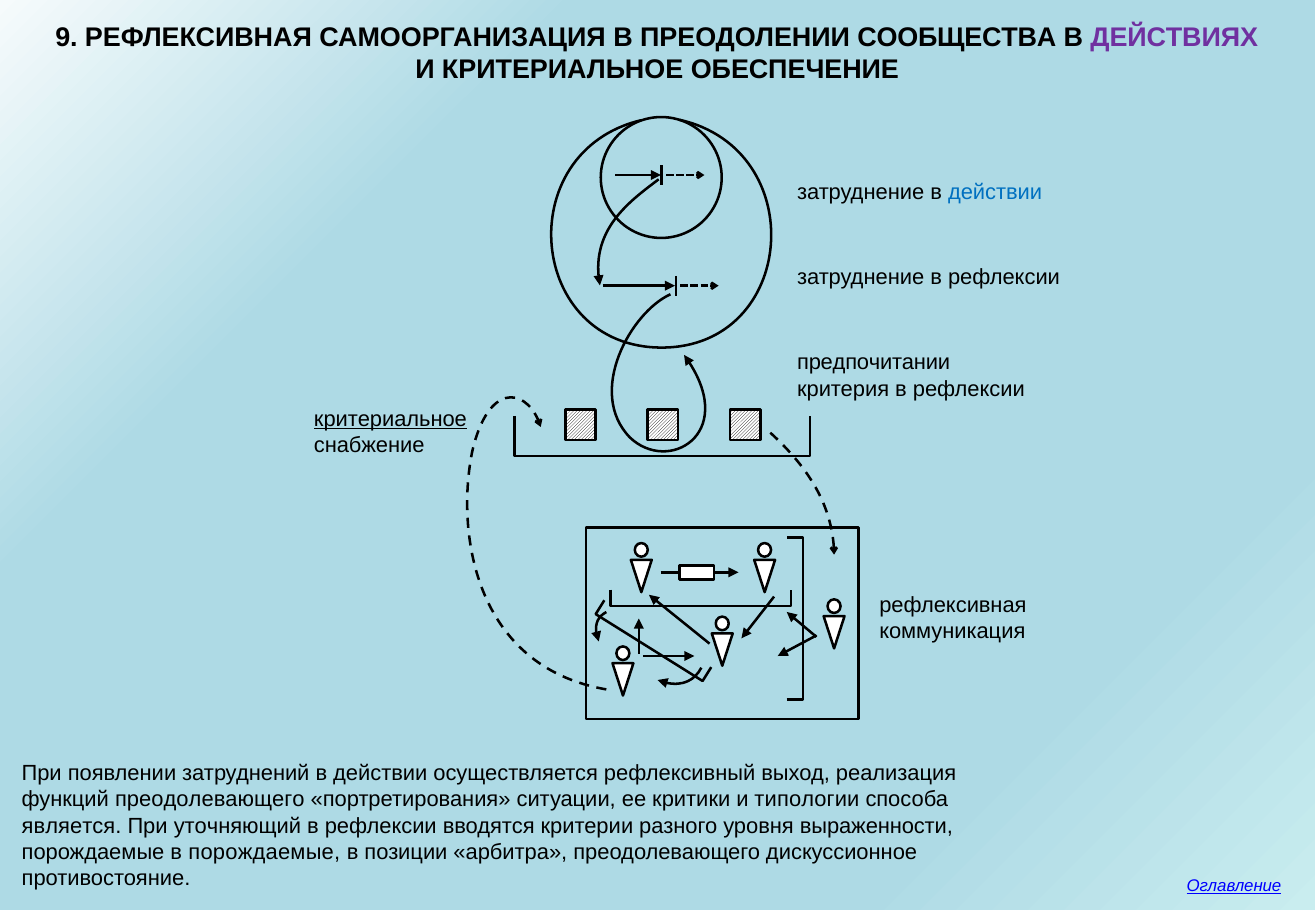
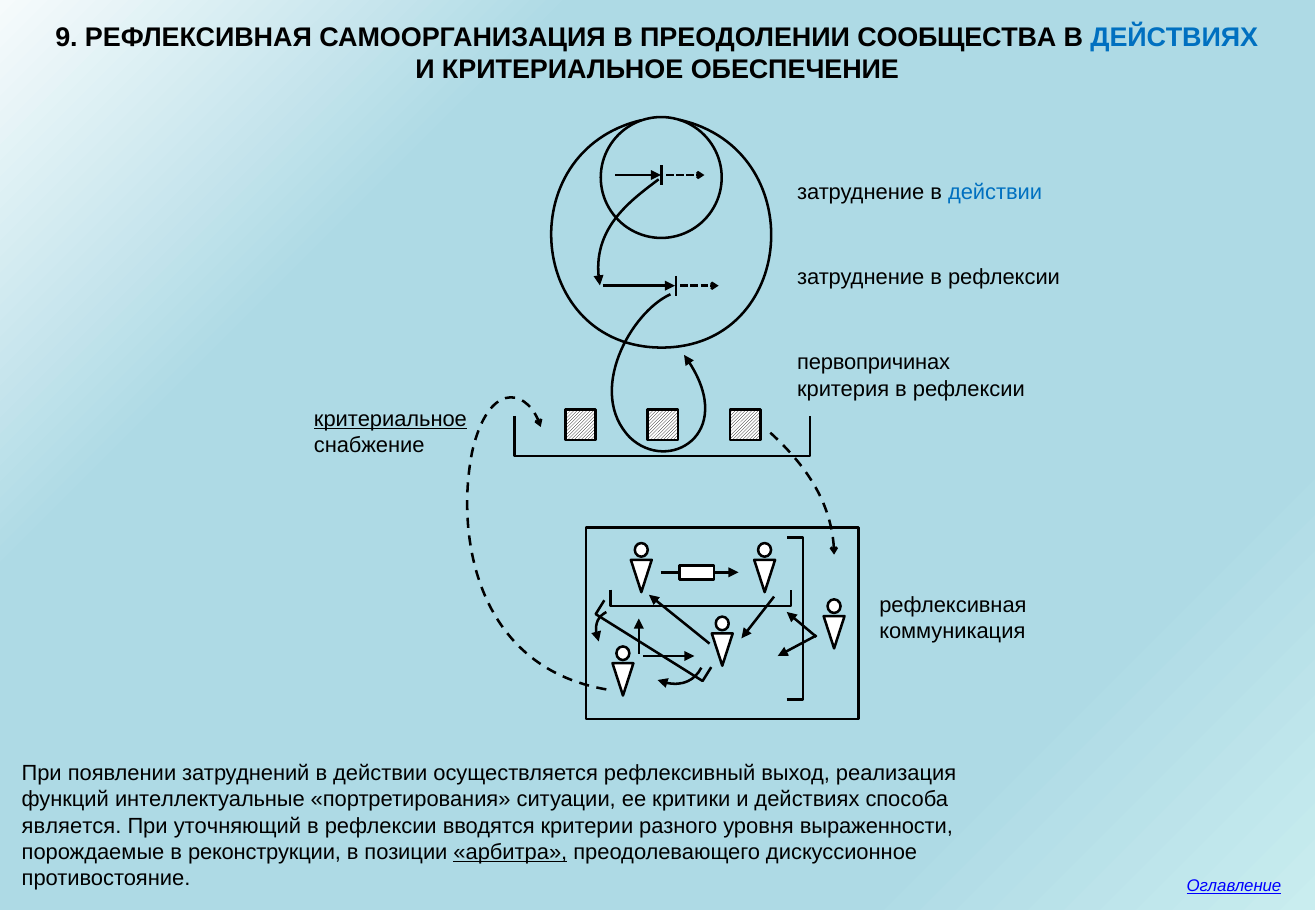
ДЕЙСТВИЯХ at (1174, 37) colour: purple -> blue
предпочитании: предпочитании -> первопричинах
функций преодолевающего: преодолевающего -> интеллектуальные
и типологии: типологии -> действиях
в порождаемые: порождаемые -> реконструкции
арбитра underline: none -> present
